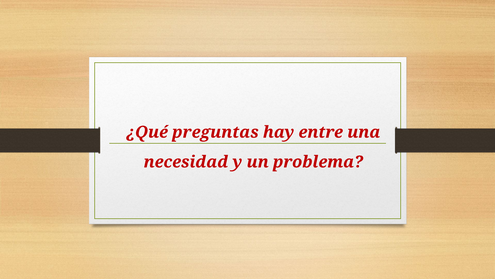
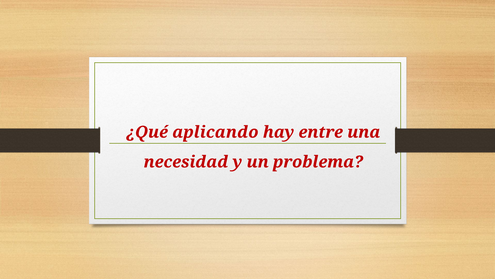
preguntas: preguntas -> aplicando
